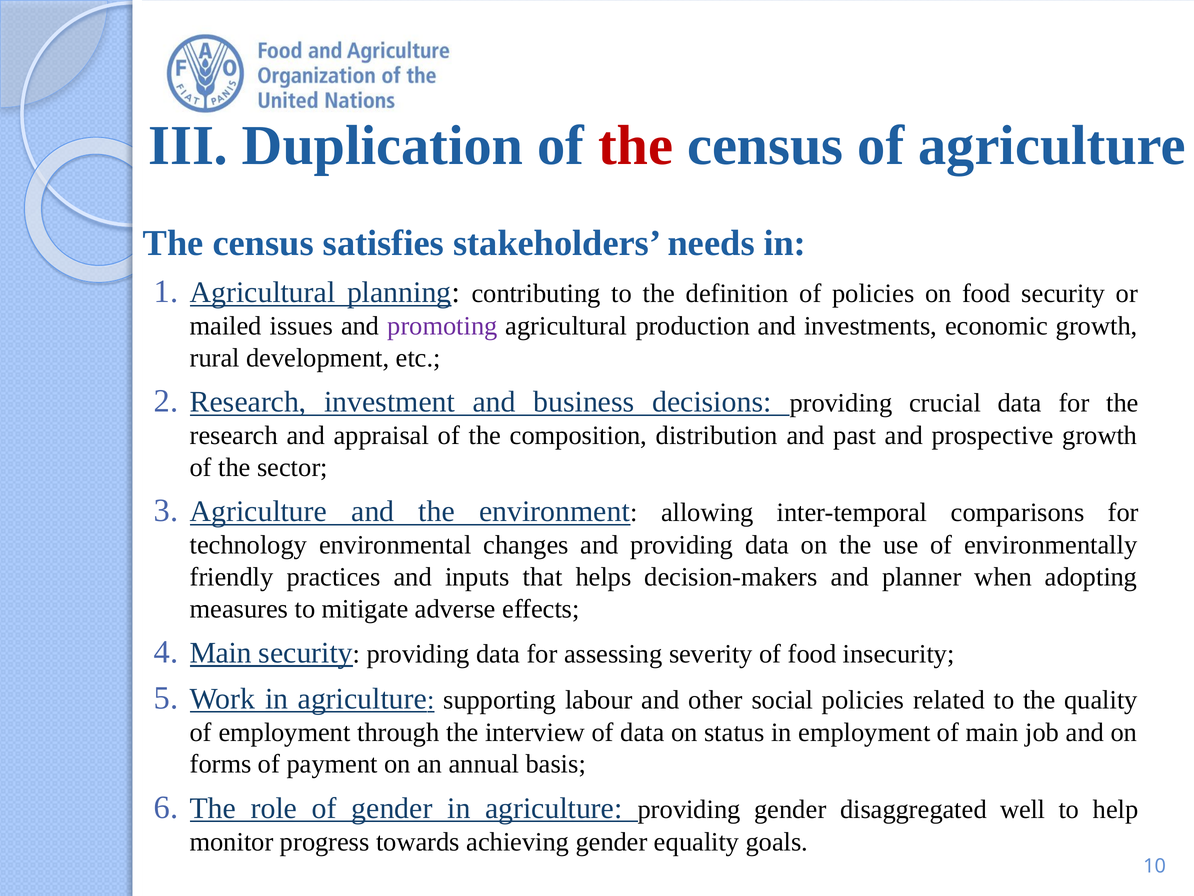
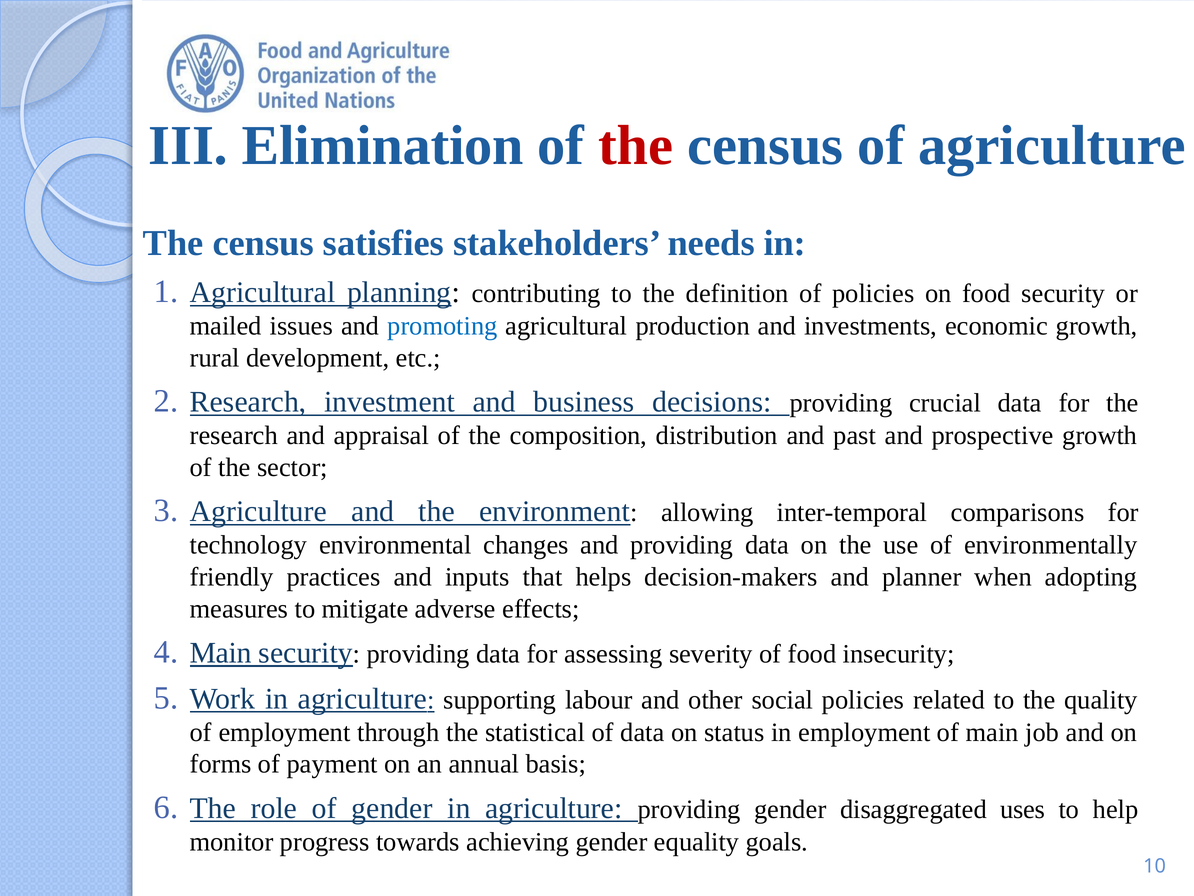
Duplication: Duplication -> Elimination
promoting colour: purple -> blue
interview: interview -> statistical
well: well -> uses
